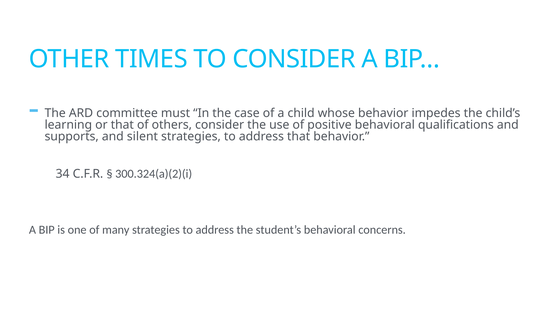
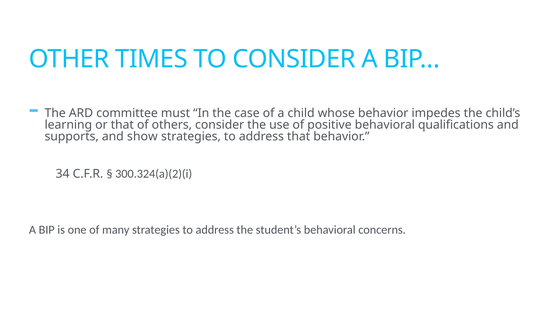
silent: silent -> show
